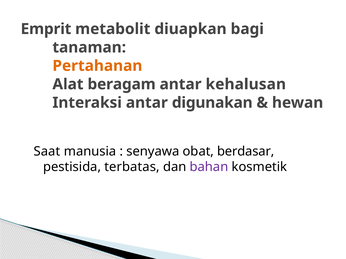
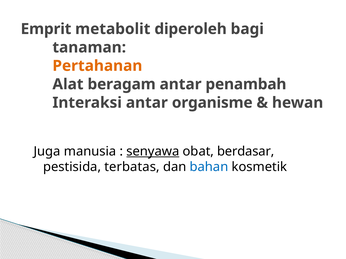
diuapkan: diuapkan -> diperoleh
kehalusan: kehalusan -> penambah
digunakan: digunakan -> organisme
Saat: Saat -> Juga
senyawa underline: none -> present
bahan colour: purple -> blue
